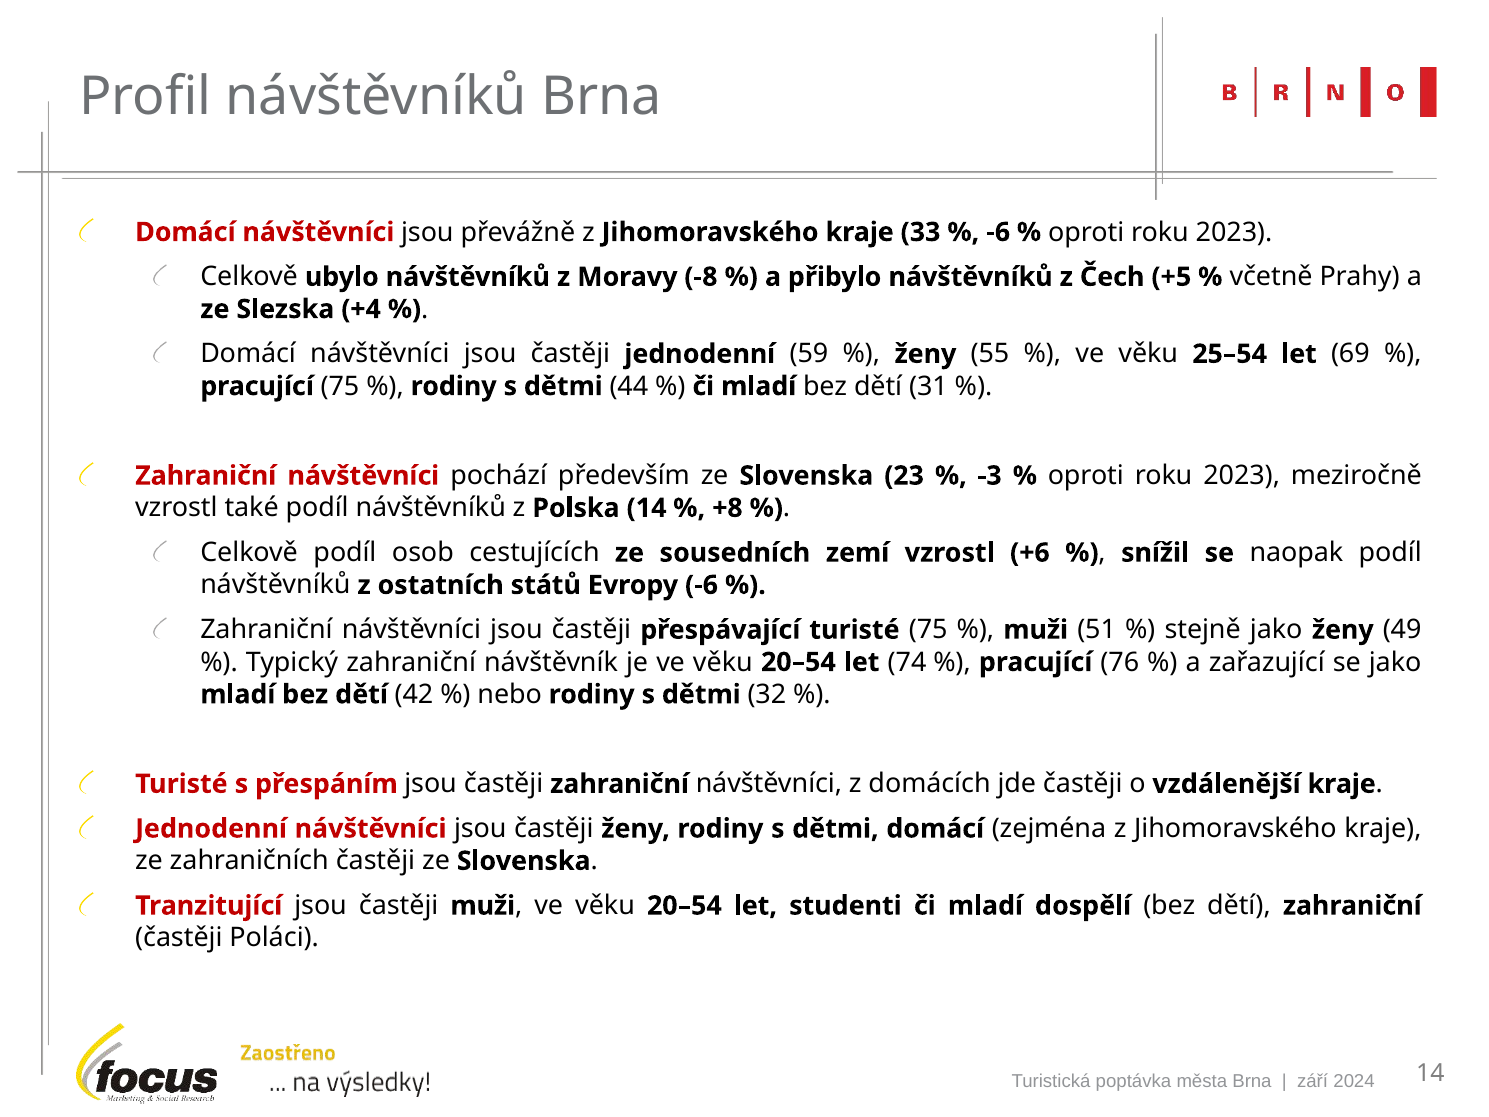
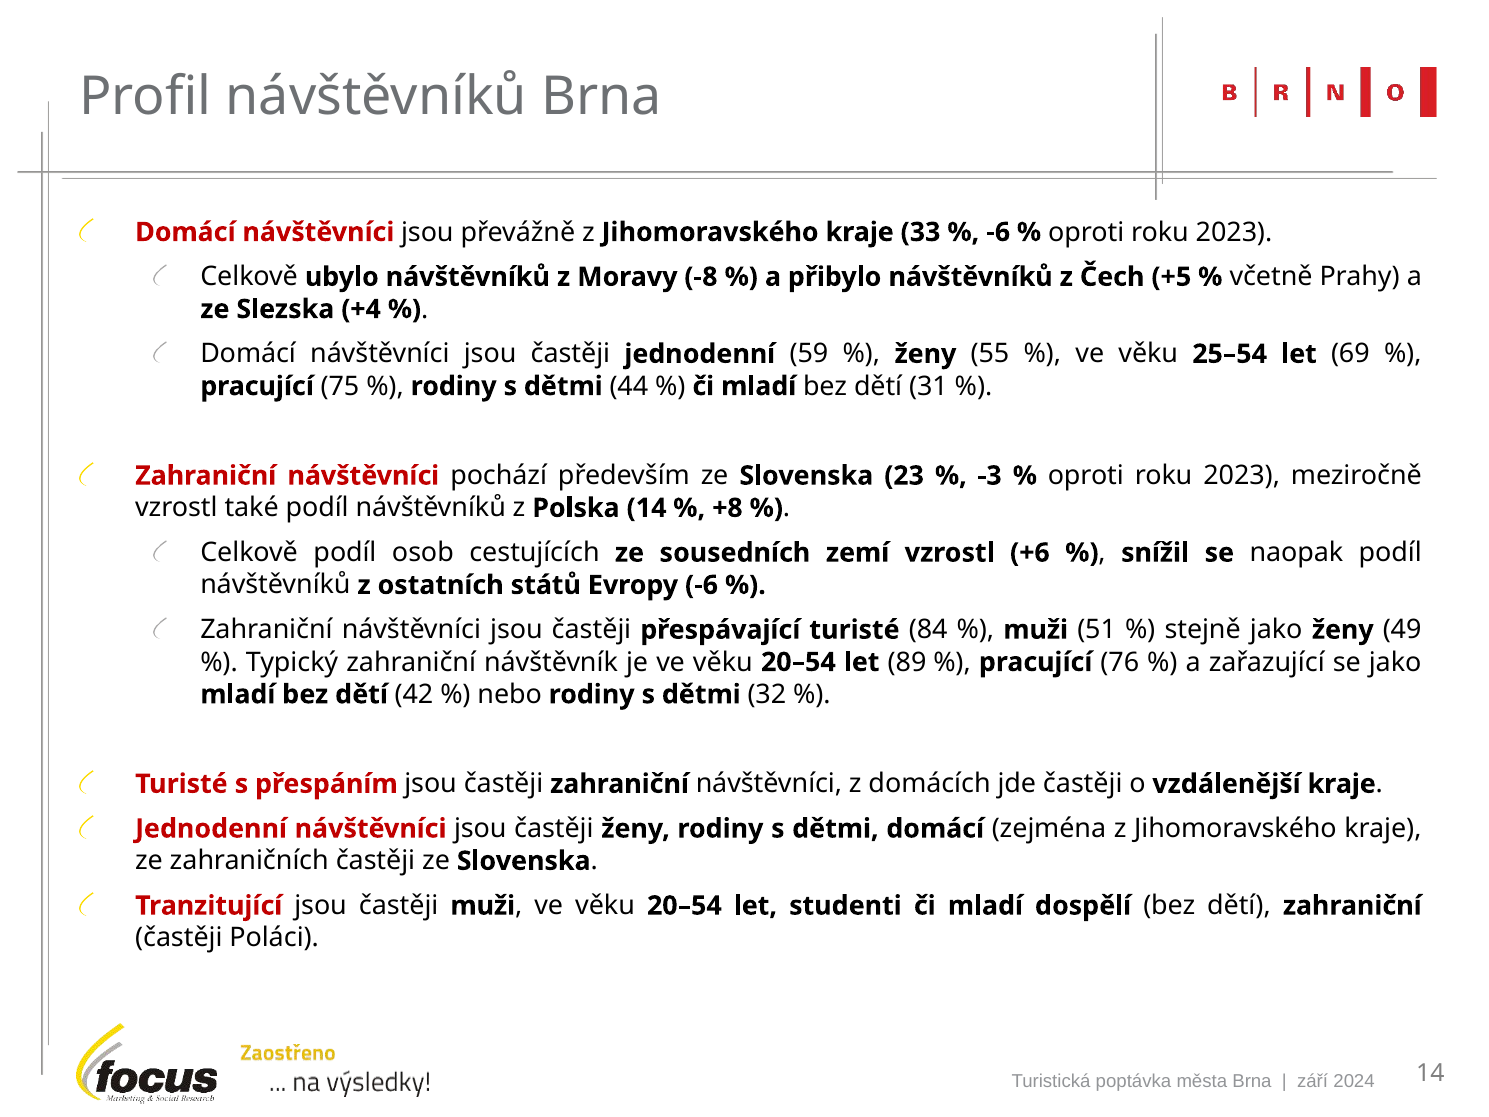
turisté 75: 75 -> 84
74: 74 -> 89
